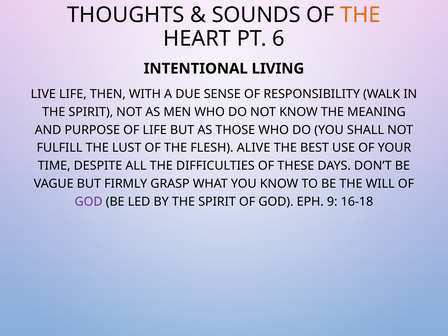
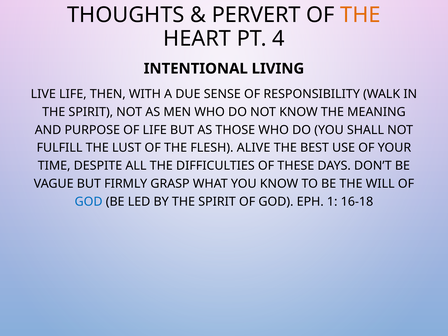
SOUNDS: SOUNDS -> PERVERT
6: 6 -> 4
GOD at (89, 202) colour: purple -> blue
9: 9 -> 1
